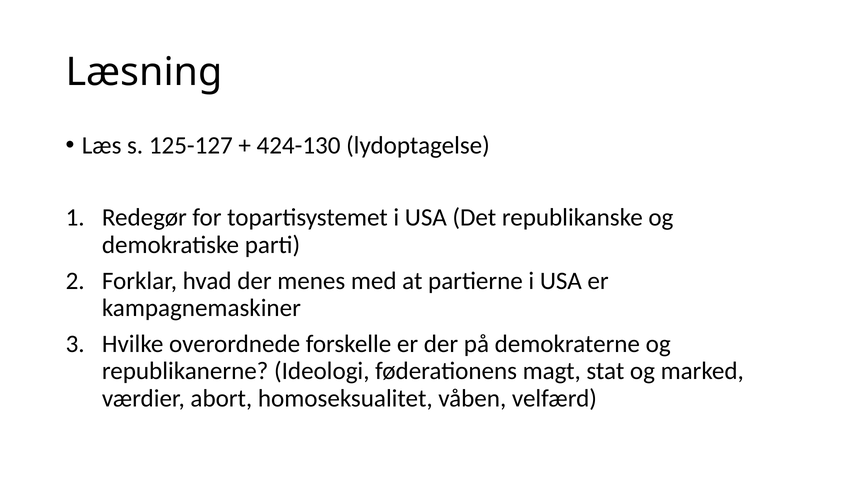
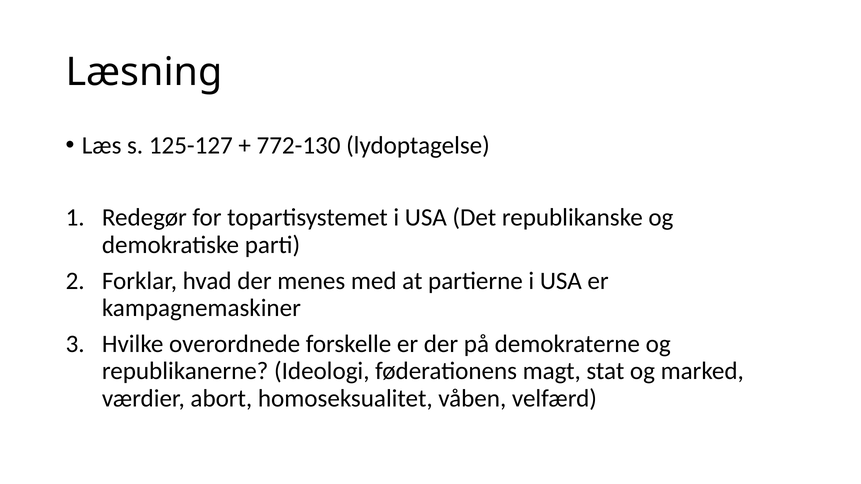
424-130: 424-130 -> 772-130
